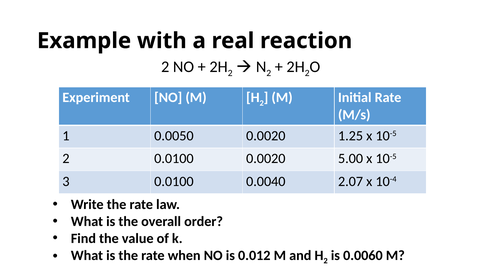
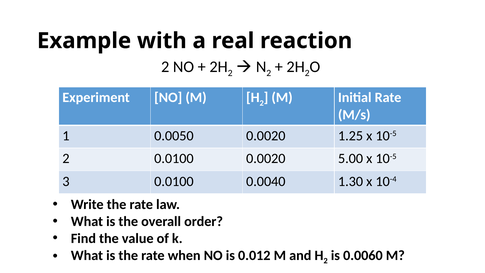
2.07: 2.07 -> 1.30
